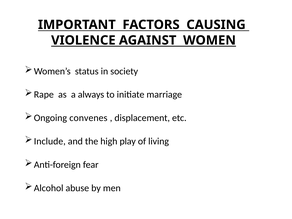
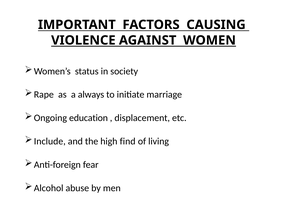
convenes: convenes -> education
play: play -> find
